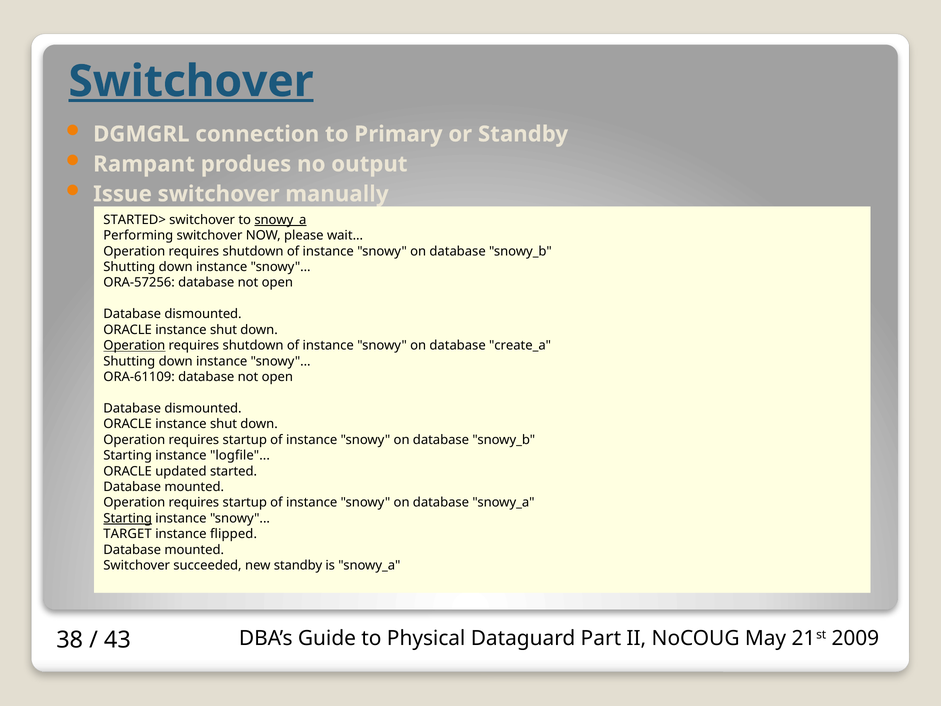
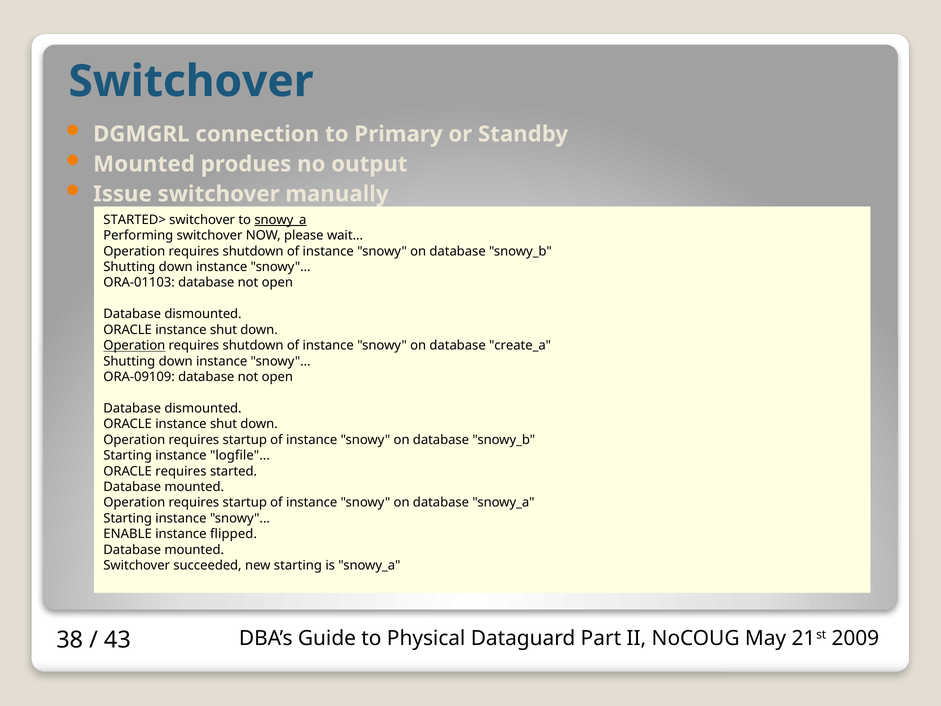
Switchover at (191, 81) underline: present -> none
Rampant at (144, 164): Rampant -> Mounted
ORA-57256: ORA-57256 -> ORA-01103
ORA-61109: ORA-61109 -> ORA-09109
ORACLE updated: updated -> requires
Starting at (128, 518) underline: present -> none
TARGET: TARGET -> ENABLE
new standby: standby -> starting
